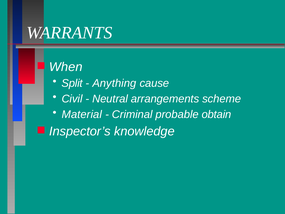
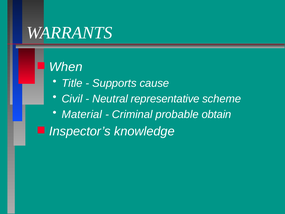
Split: Split -> Title
Anything: Anything -> Supports
arrangements: arrangements -> representative
